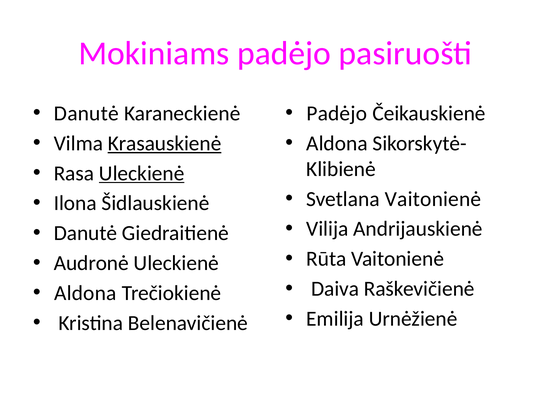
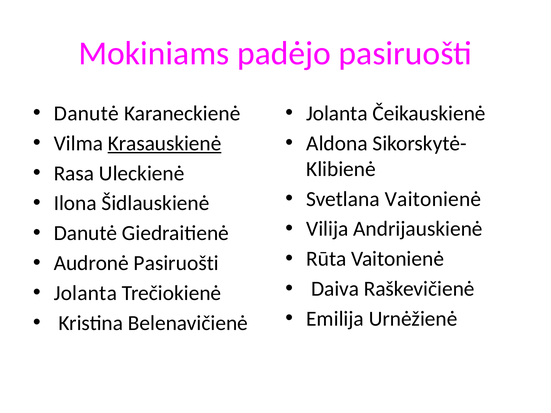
Padėjo at (337, 113): Padėjo -> Jolanta
Uleckienė at (142, 173) underline: present -> none
Audronė Uleckienė: Uleckienė -> Pasiruošti
Aldona at (85, 293): Aldona -> Jolanta
